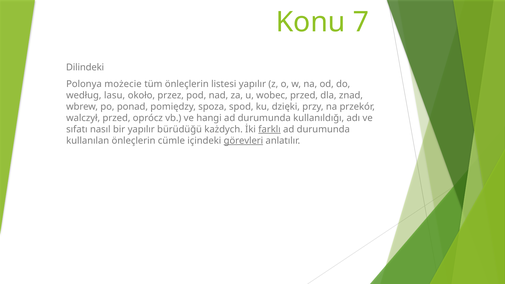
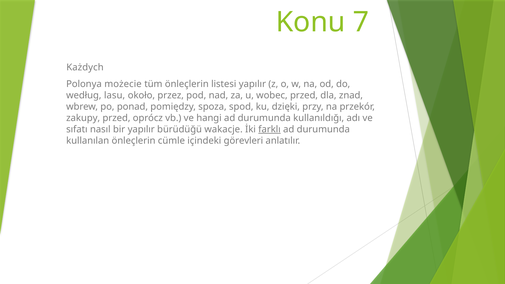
Dilindeki: Dilindeki -> Każdych
walczył: walczył -> zakupy
każdych: każdych -> wakacje
görevleri underline: present -> none
